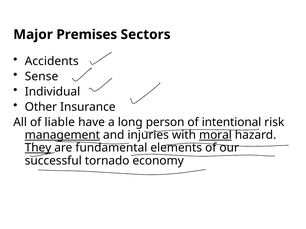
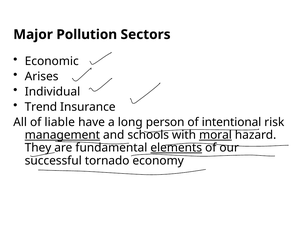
Premises: Premises -> Pollution
Accidents: Accidents -> Economic
Sense: Sense -> Arises
Other: Other -> Trend
injuries: injuries -> schools
They underline: present -> none
elements underline: none -> present
